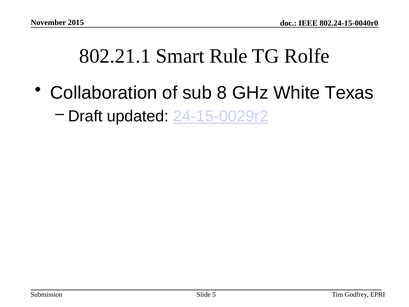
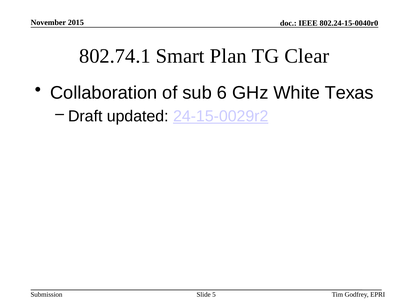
802.21.1: 802.21.1 -> 802.74.1
Rule: Rule -> Plan
Rolfe: Rolfe -> Clear
8: 8 -> 6
